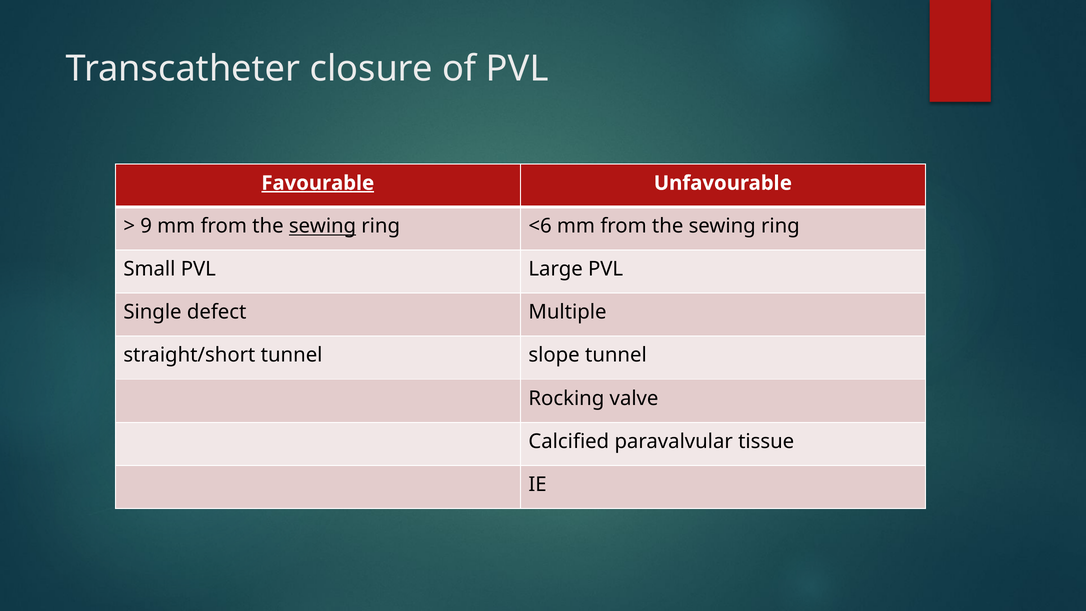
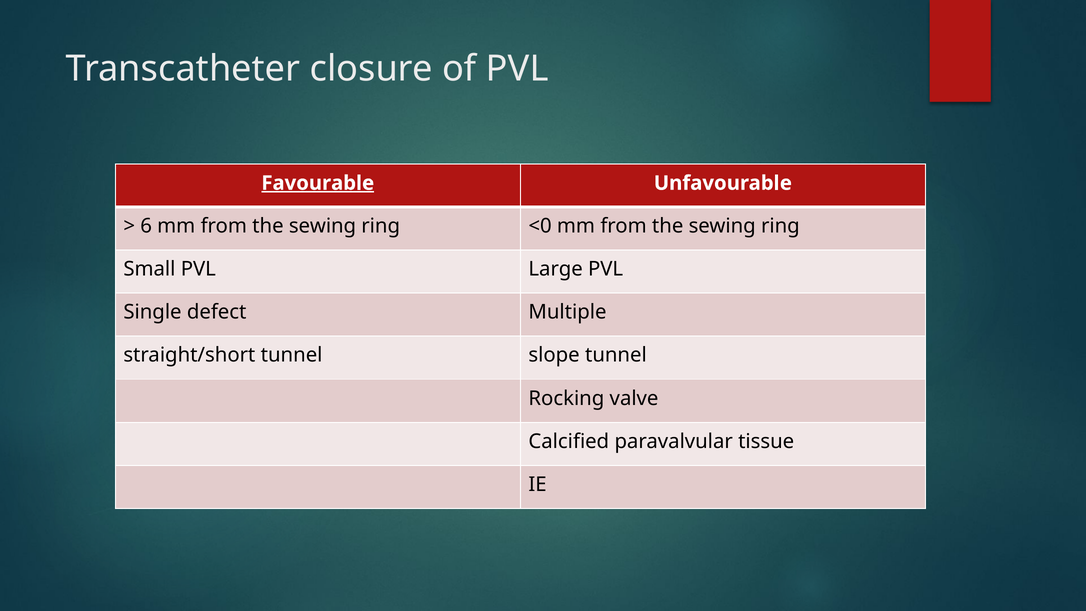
9: 9 -> 6
sewing at (323, 226) underline: present -> none
<6: <6 -> <0
